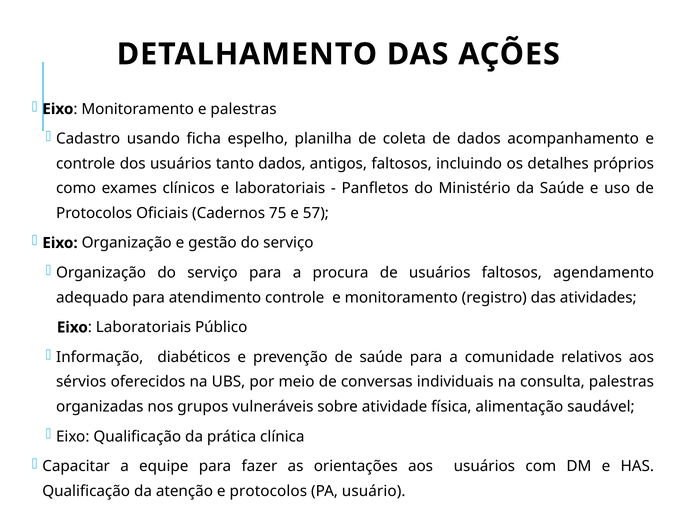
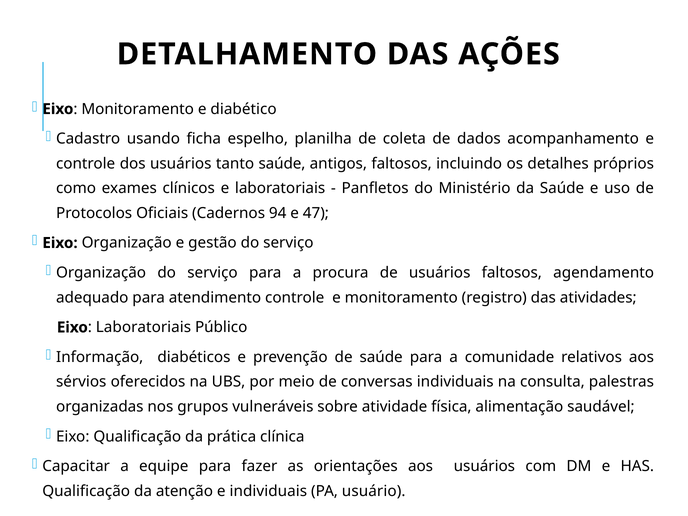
e palestras: palestras -> diabético
tanto dados: dados -> saúde
75: 75 -> 94
57: 57 -> 47
e protocolos: protocolos -> individuais
